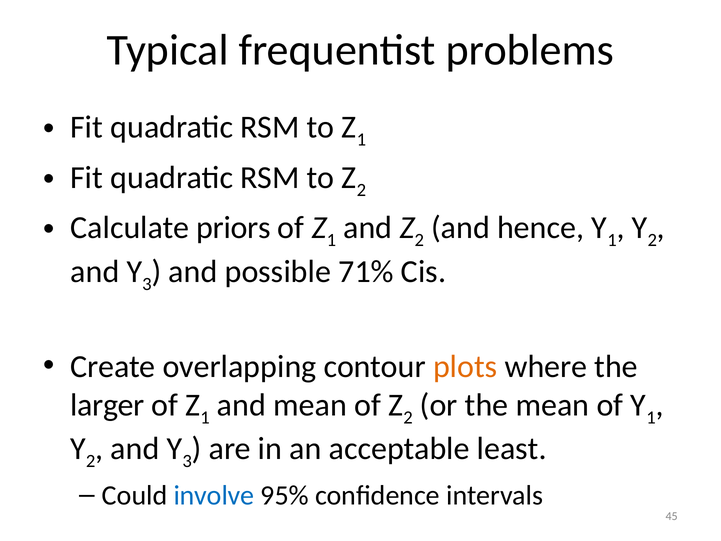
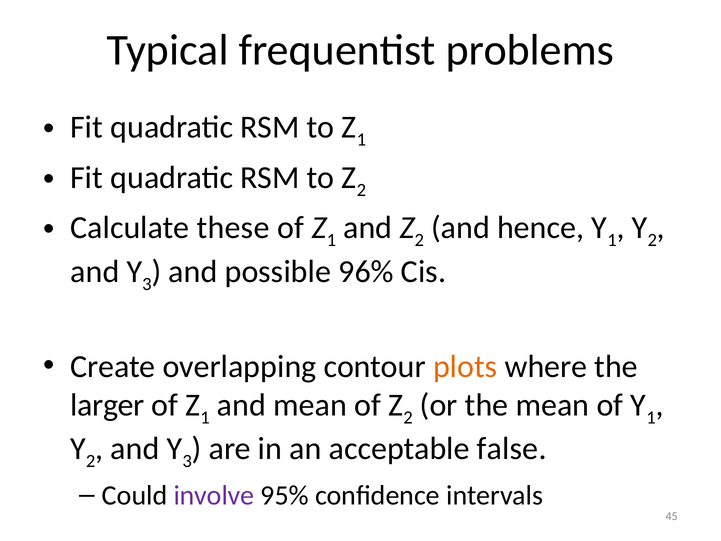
priors: priors -> these
71%: 71% -> 96%
least: least -> false
involve colour: blue -> purple
